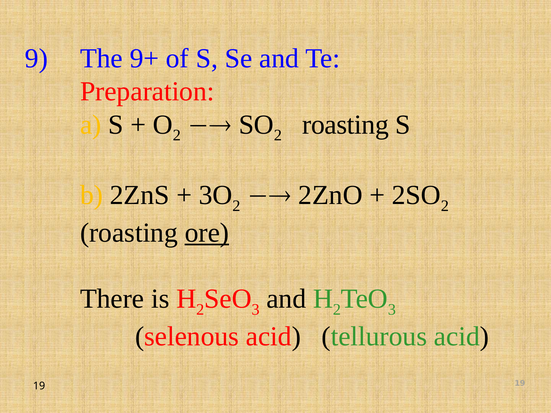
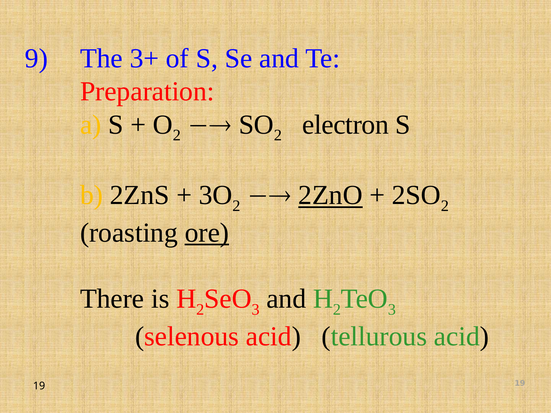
9+: 9+ -> 3+
roasting at (346, 125): roasting -> electron
2ZnO underline: none -> present
